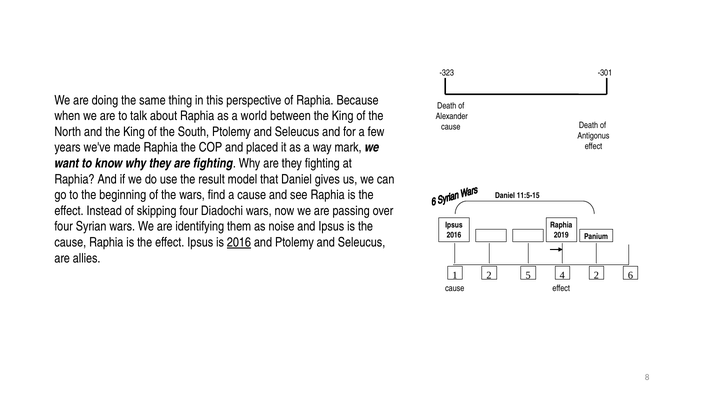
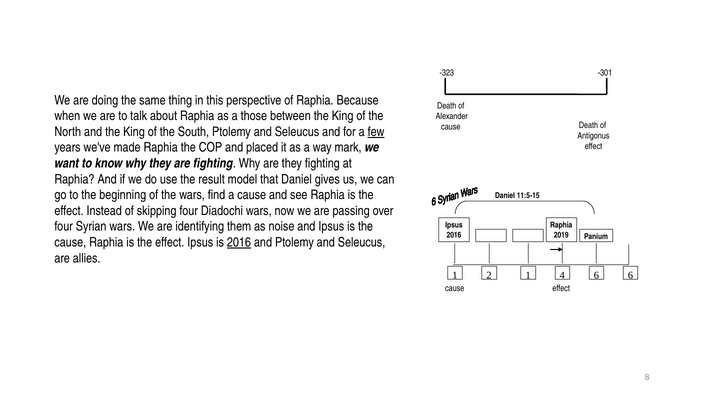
world: world -> those
few underline: none -> present
2 5: 5 -> 1
4 2: 2 -> 6
